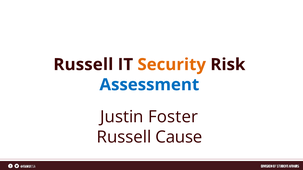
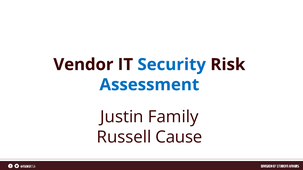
Russell at (83, 65): Russell -> Vendor
Security colour: orange -> blue
Foster: Foster -> Family
